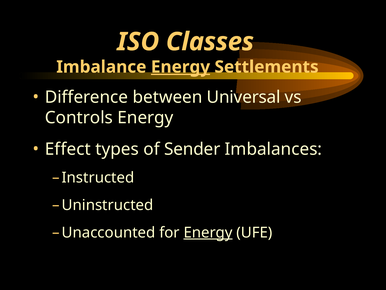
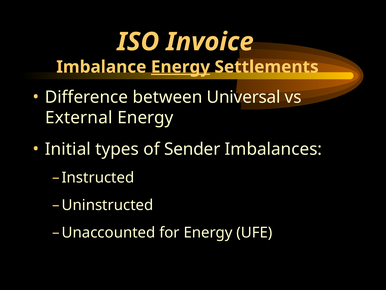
Classes: Classes -> Invoice
Controls: Controls -> External
Effect: Effect -> Initial
Energy at (208, 232) underline: present -> none
